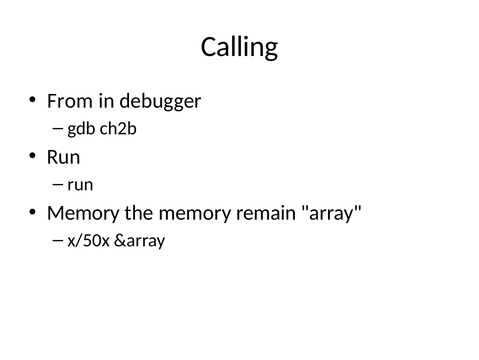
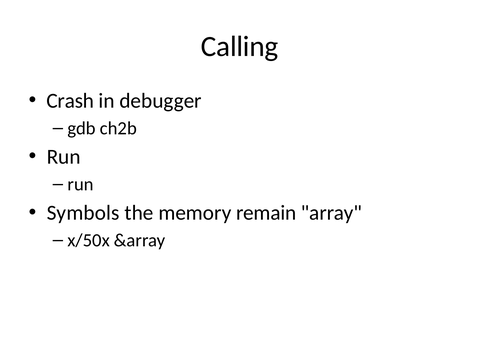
From: From -> Crash
Memory at (83, 212): Memory -> Symbols
